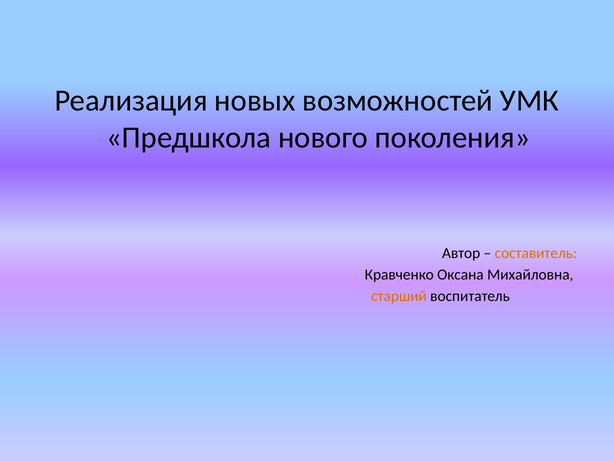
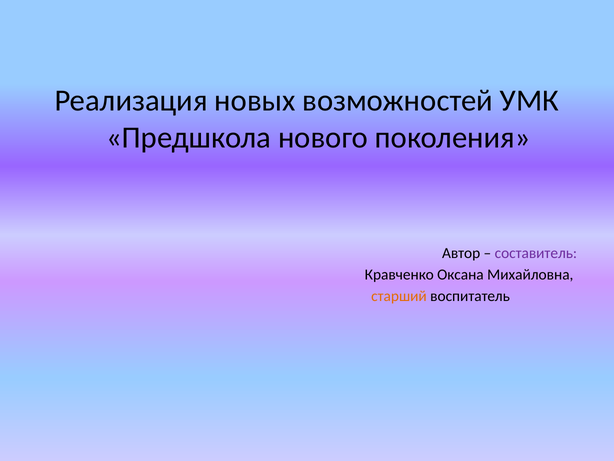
составитель colour: orange -> purple
